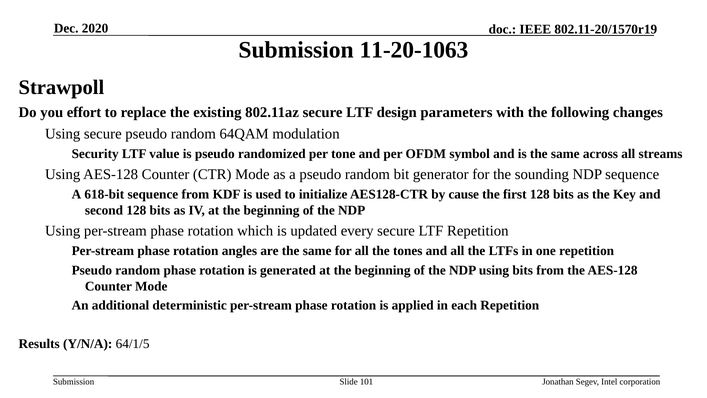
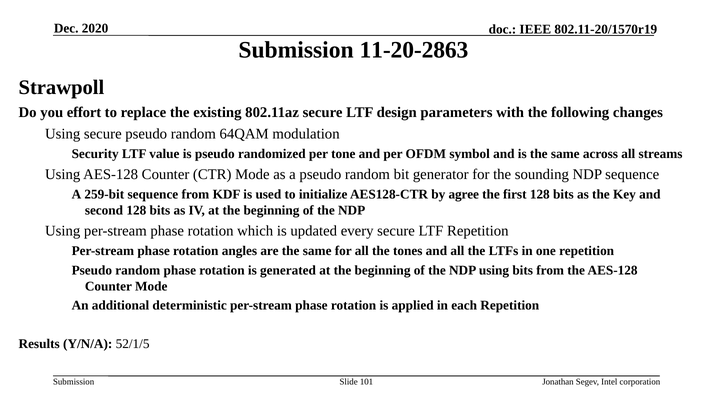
11-20-1063: 11-20-1063 -> 11-20-2863
618-bit: 618-bit -> 259-bit
cause: cause -> agree
64/1/5: 64/1/5 -> 52/1/5
